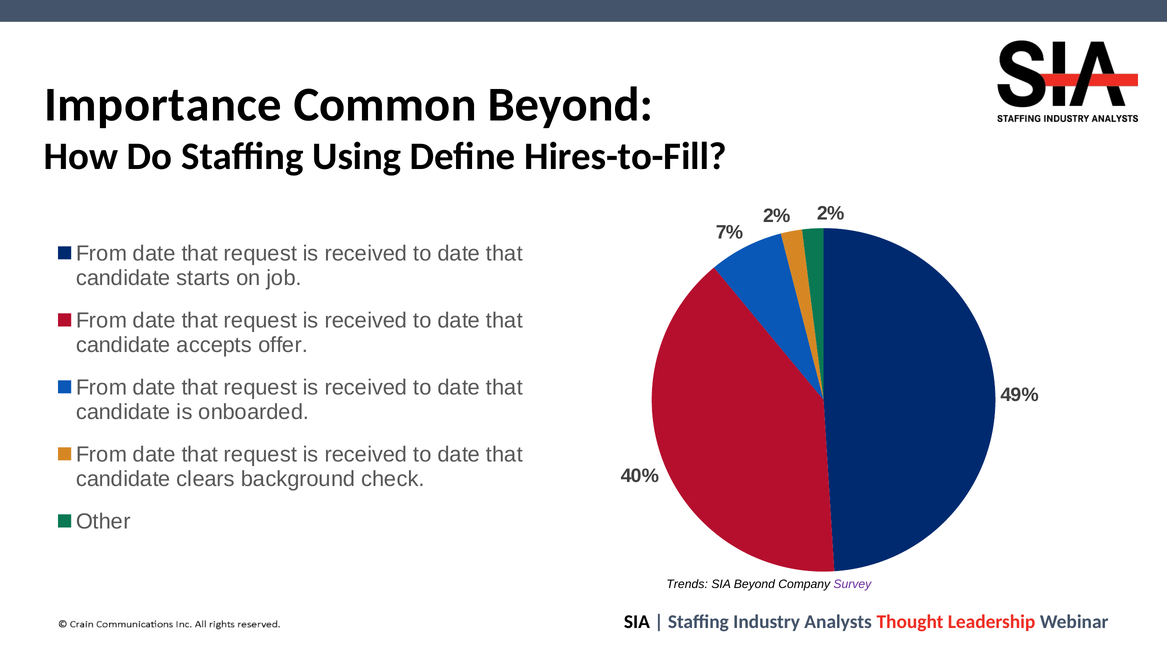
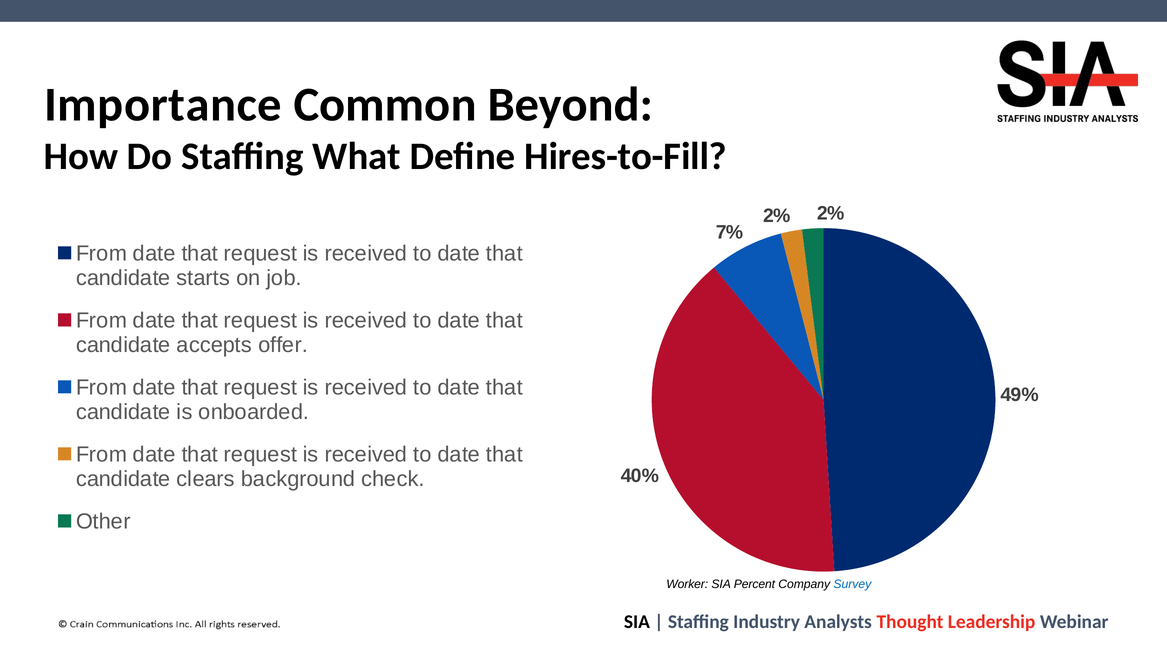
Using: Using -> What
Trends: Trends -> Worker
SIA Beyond: Beyond -> Percent
Survey colour: purple -> blue
